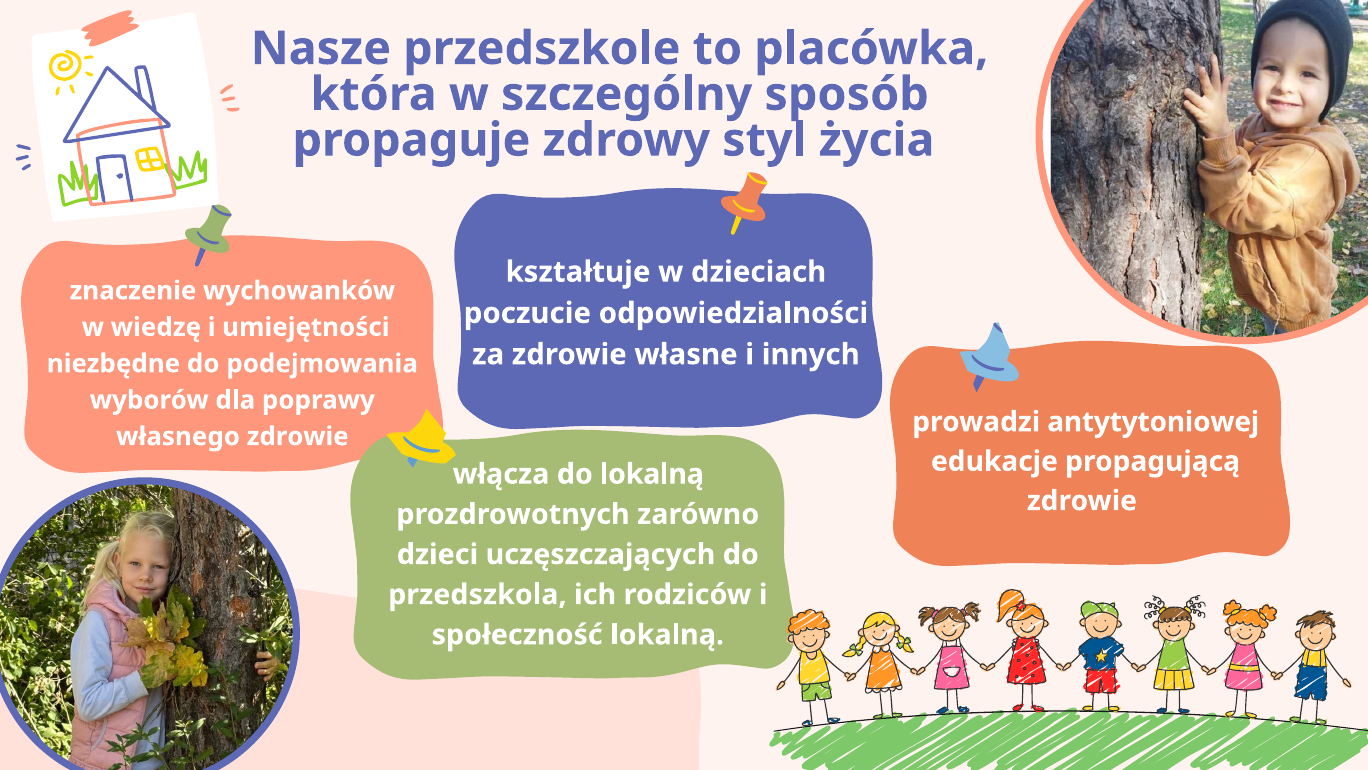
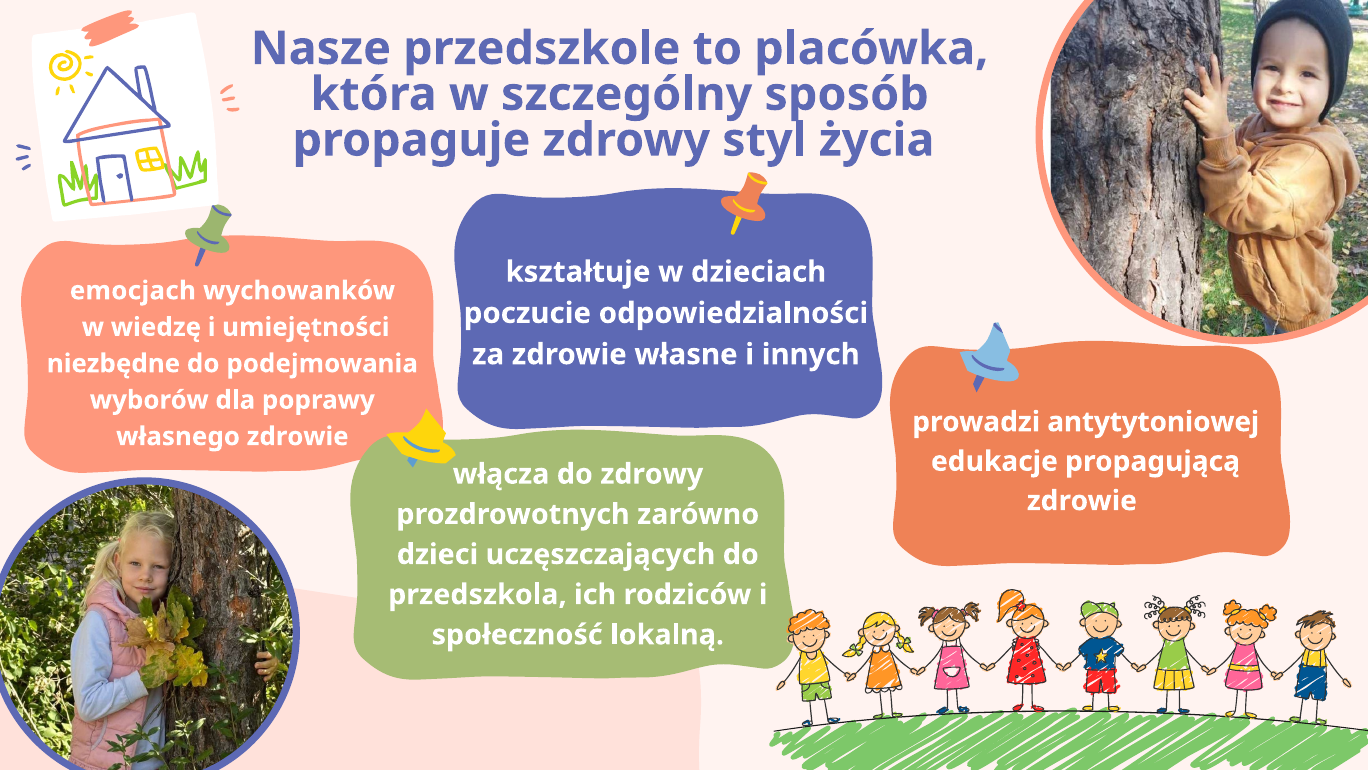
znaczenie: znaczenie -> emocjach
do lokalną: lokalną -> zdrowy
